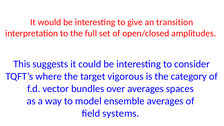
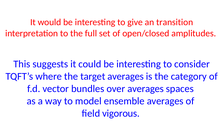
target vigorous: vigorous -> averages
systems: systems -> vigorous
